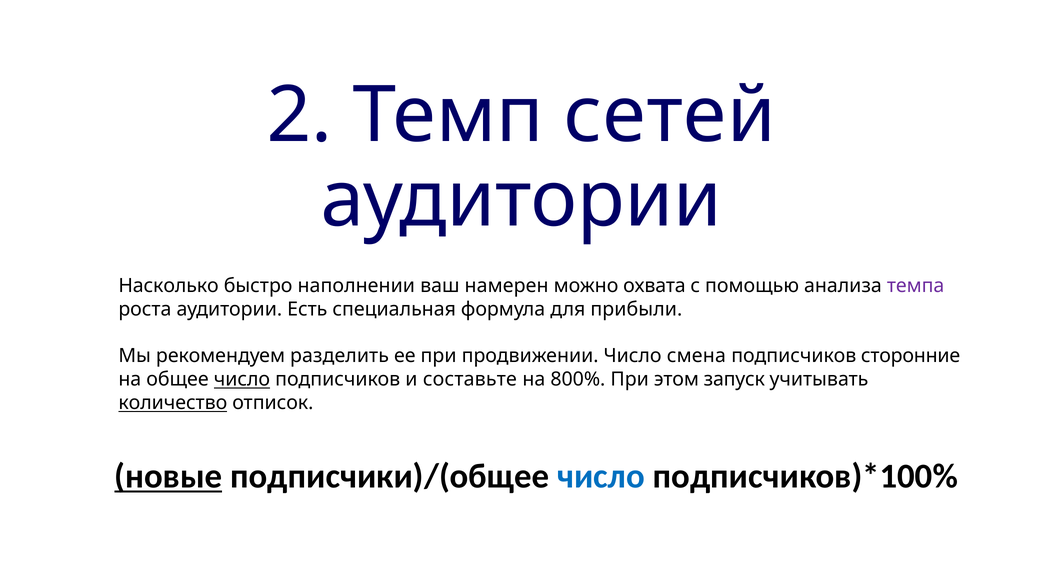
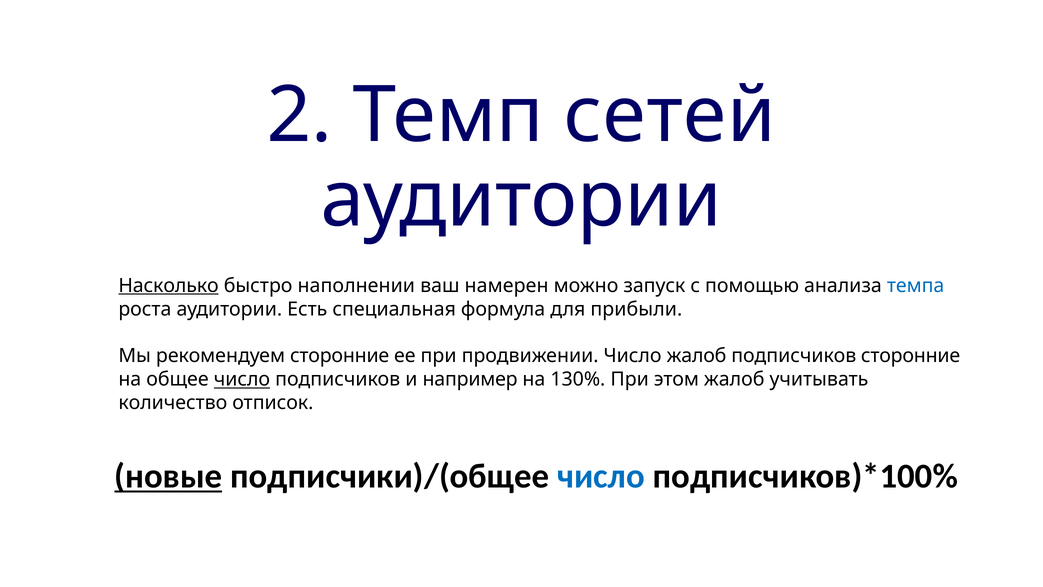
Насколько underline: none -> present
охвата: охвата -> запуск
темпа colour: purple -> blue
рекомендуем разделить: разделить -> сторонние
Число смена: смена -> жалоб
составьте: составьте -> например
800%: 800% -> 130%
этом запуск: запуск -> жалоб
количество underline: present -> none
